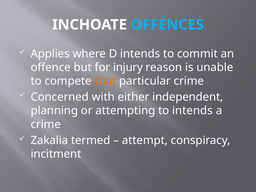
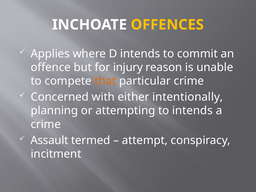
OFFENCES colour: light blue -> yellow
independent: independent -> intentionally
Zakalia: Zakalia -> Assault
